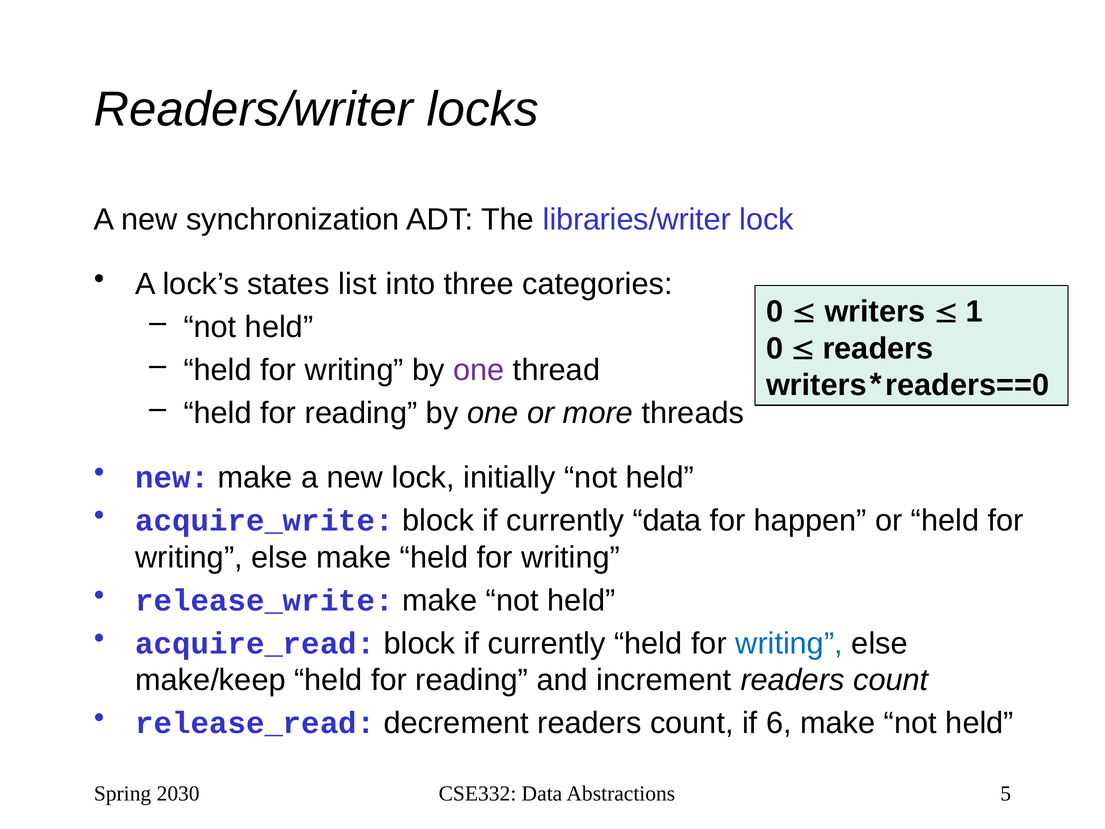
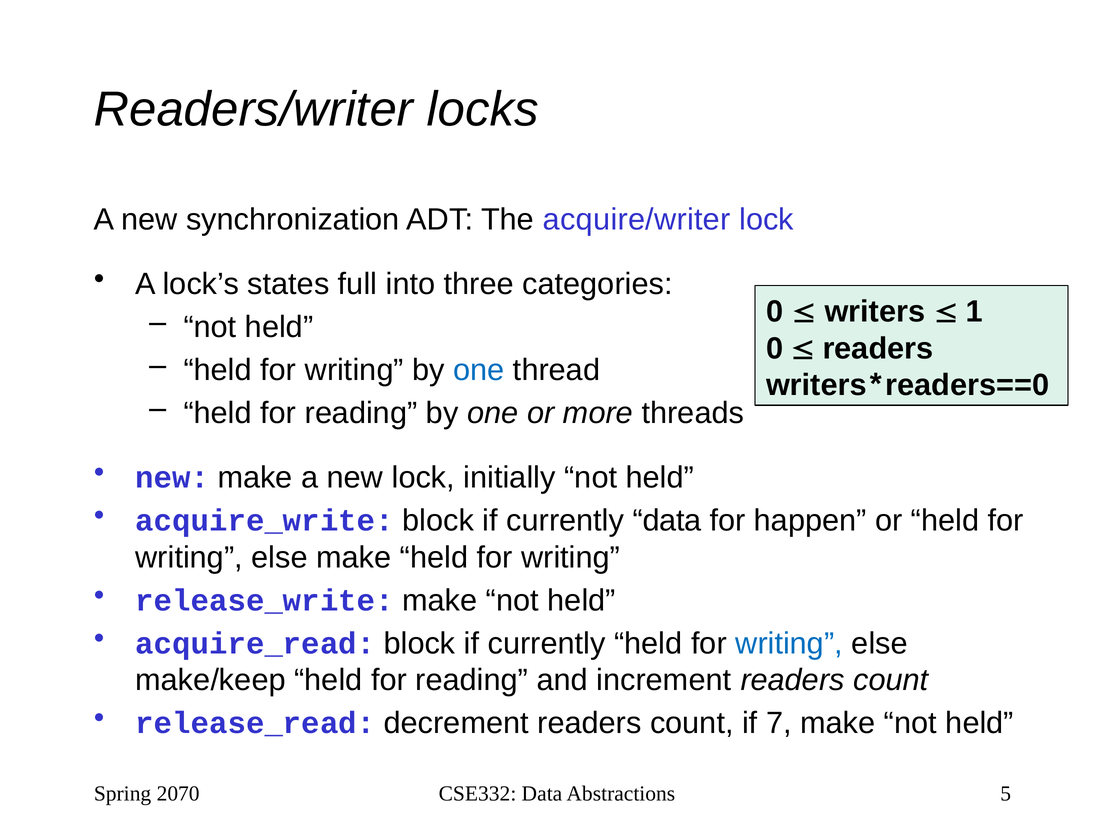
libraries/writer: libraries/writer -> acquire/writer
list: list -> full
one at (479, 370) colour: purple -> blue
6: 6 -> 7
2030: 2030 -> 2070
